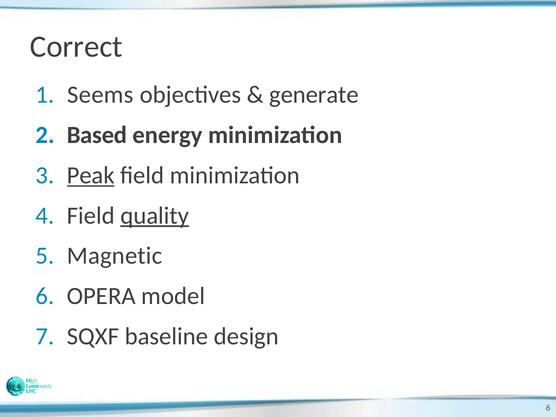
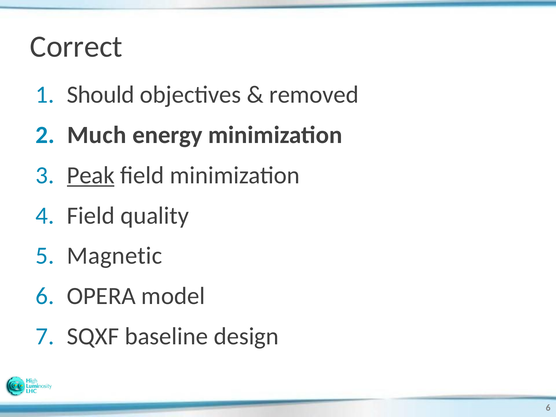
Seems: Seems -> Should
generate: generate -> removed
Based: Based -> Much
quality underline: present -> none
